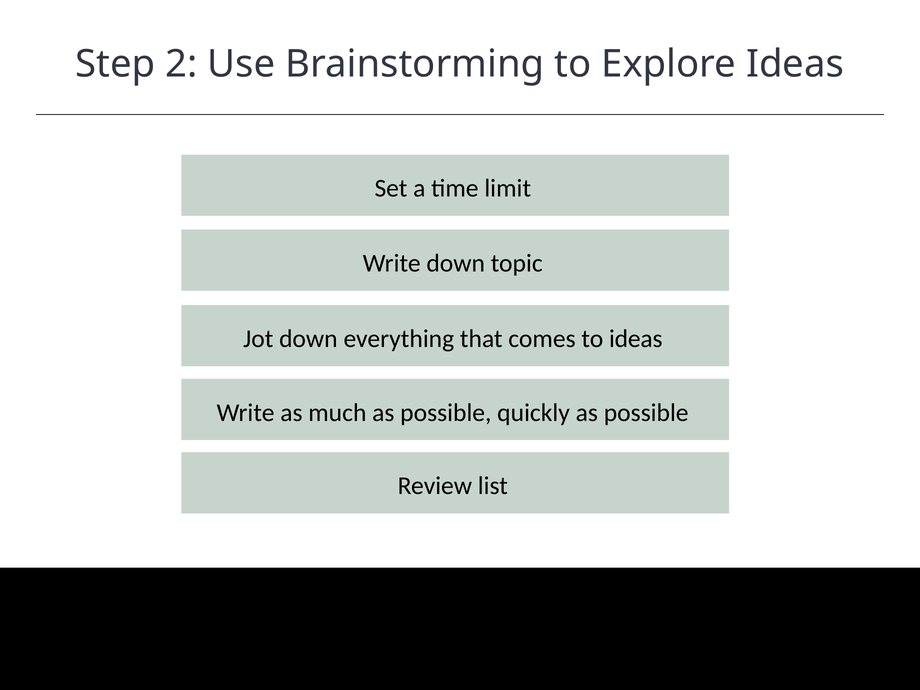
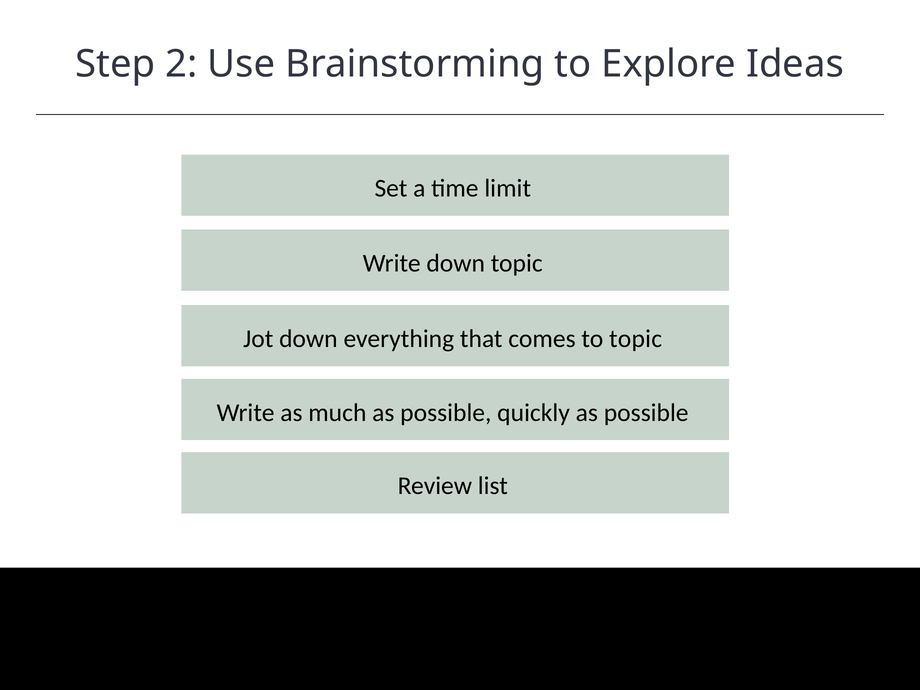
to ideas: ideas -> topic
